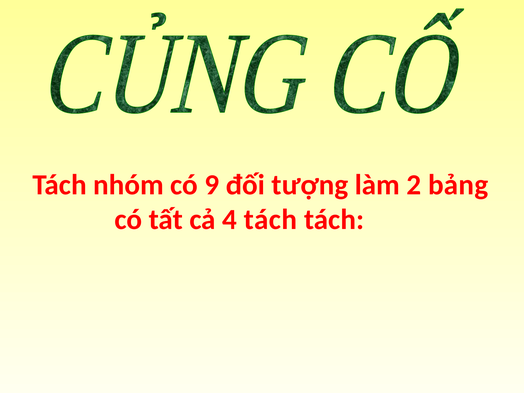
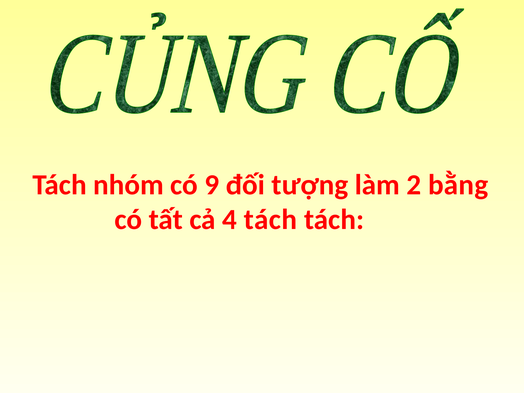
bảng: bảng -> bằng
